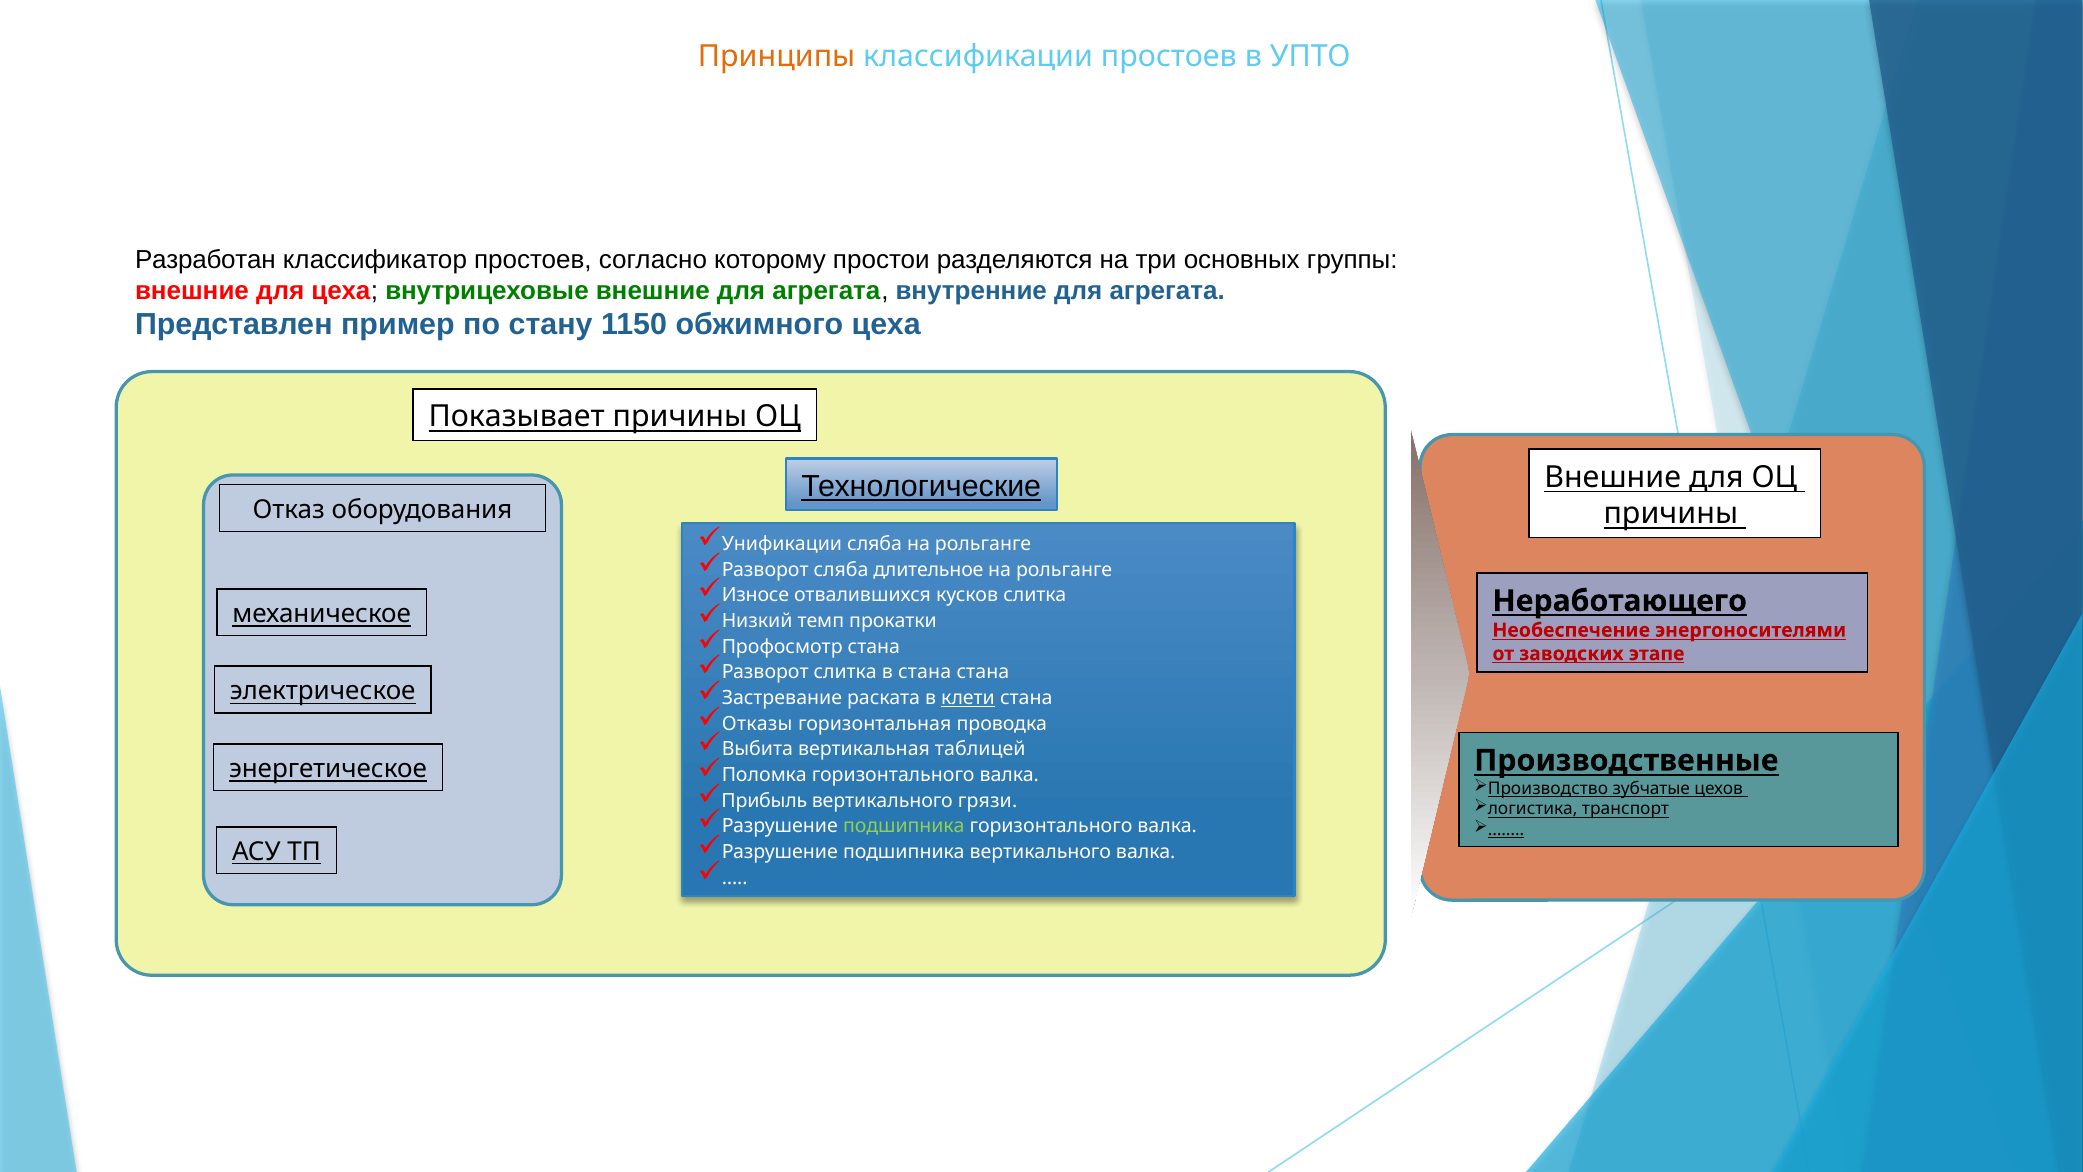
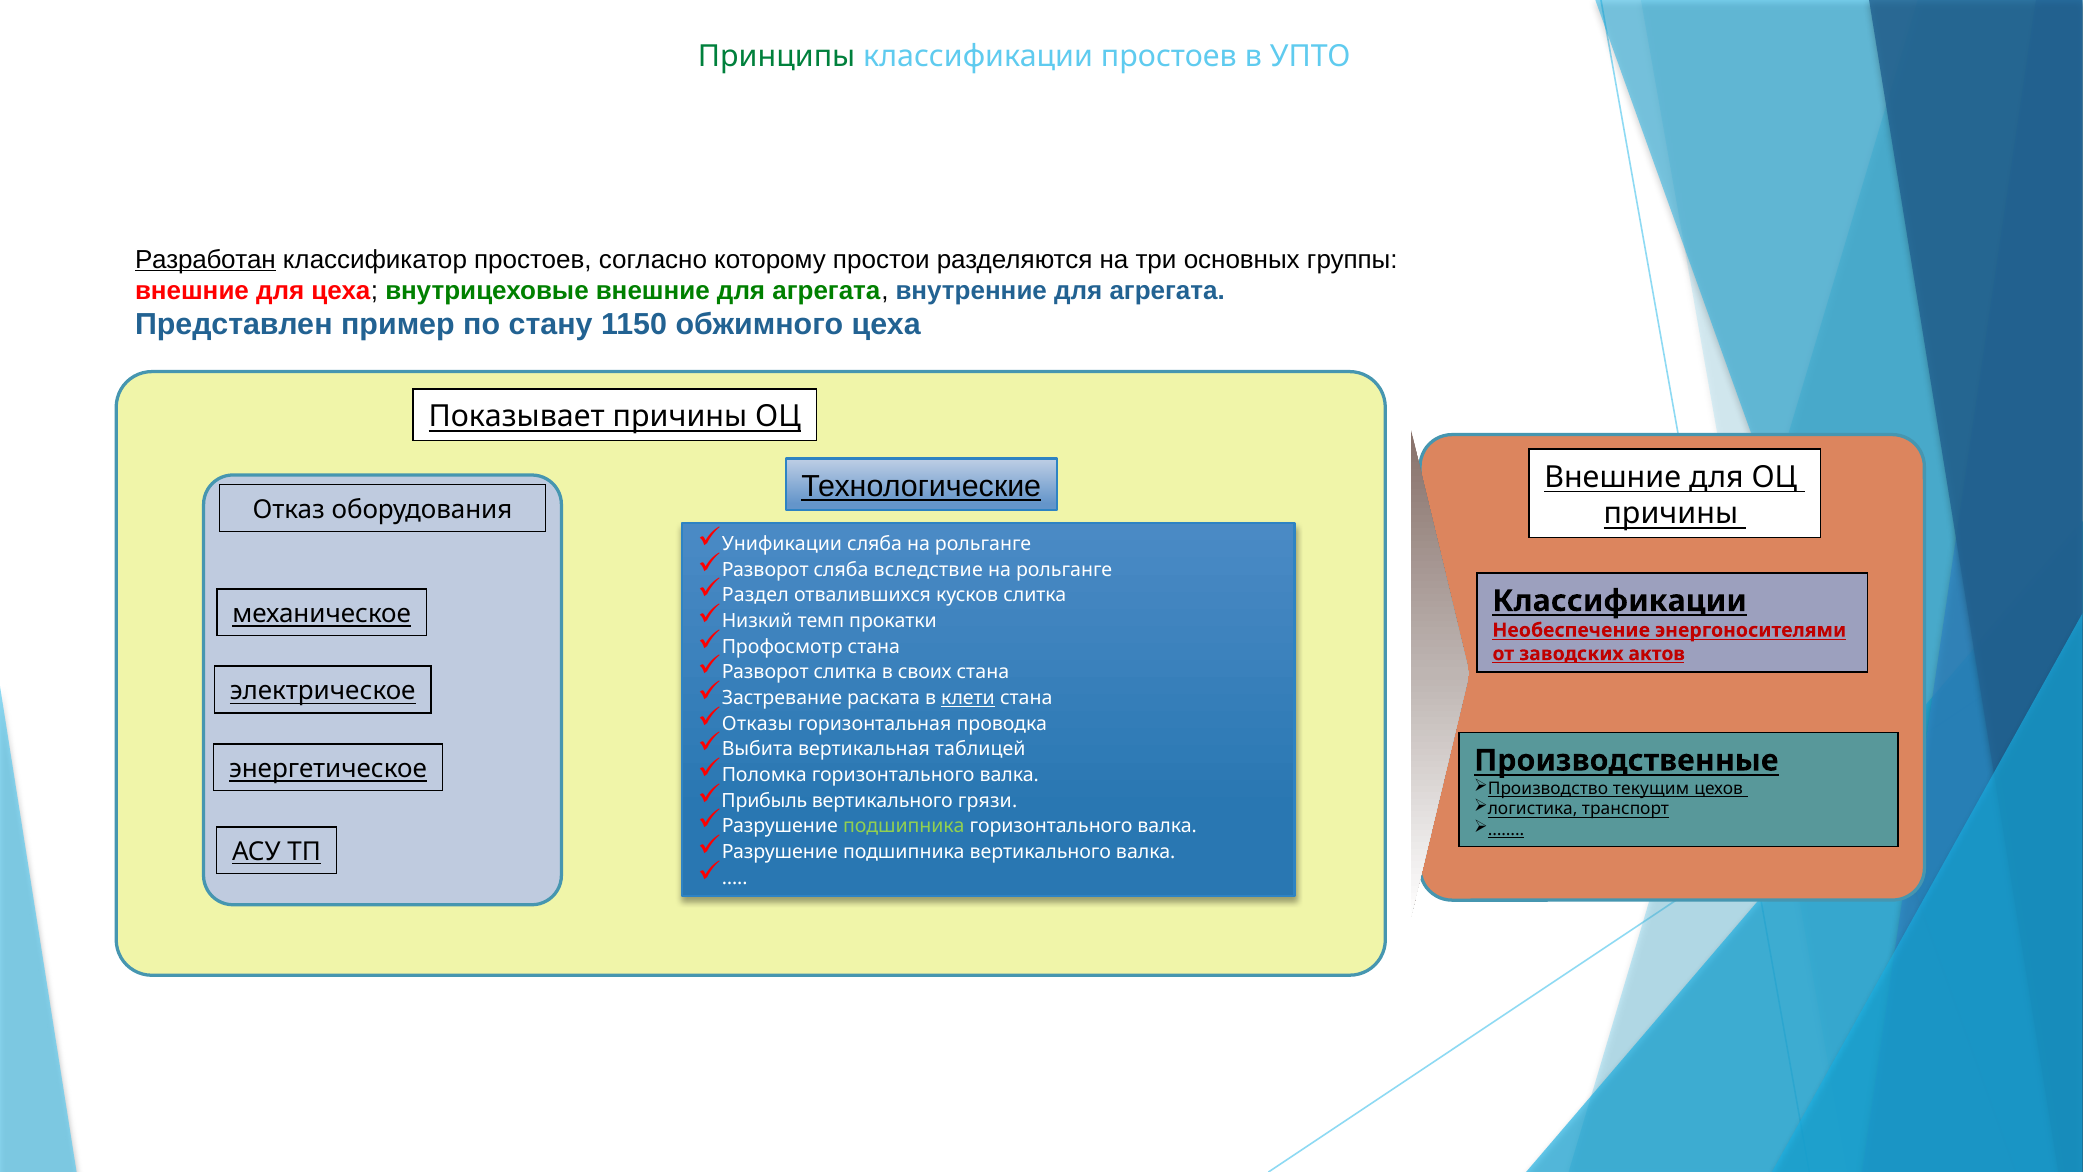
Принципы colour: orange -> green
Разработан underline: none -> present
длительное: длительное -> вследствие
Износе: Износе -> Раздел
Неработающего at (1620, 601): Неработающего -> Классификации
этапе: этапе -> актов
в стана: стана -> своих
зубчатые: зубчатые -> текущим
